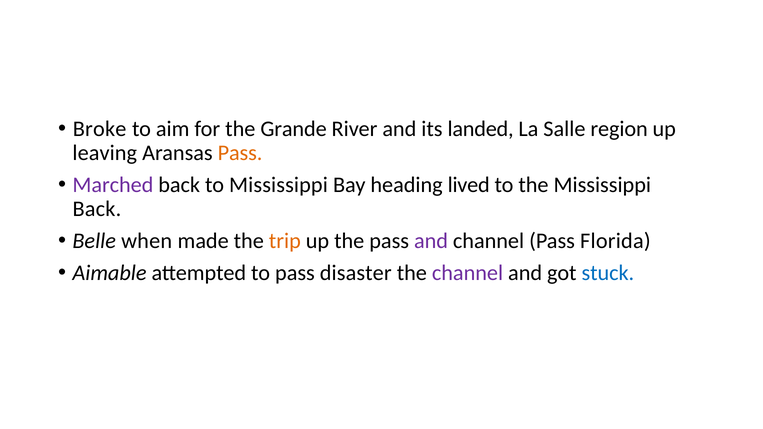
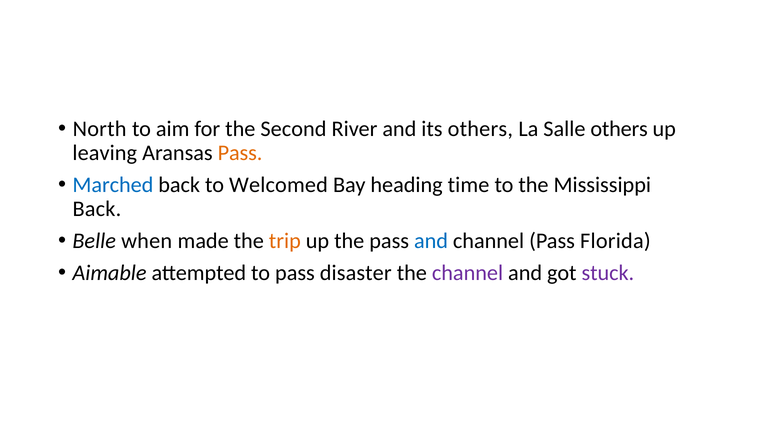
Broke: Broke -> North
Grande: Grande -> Second
its landed: landed -> others
Salle region: region -> others
Marched colour: purple -> blue
to Mississippi: Mississippi -> Welcomed
lived: lived -> time
and at (431, 241) colour: purple -> blue
stuck colour: blue -> purple
